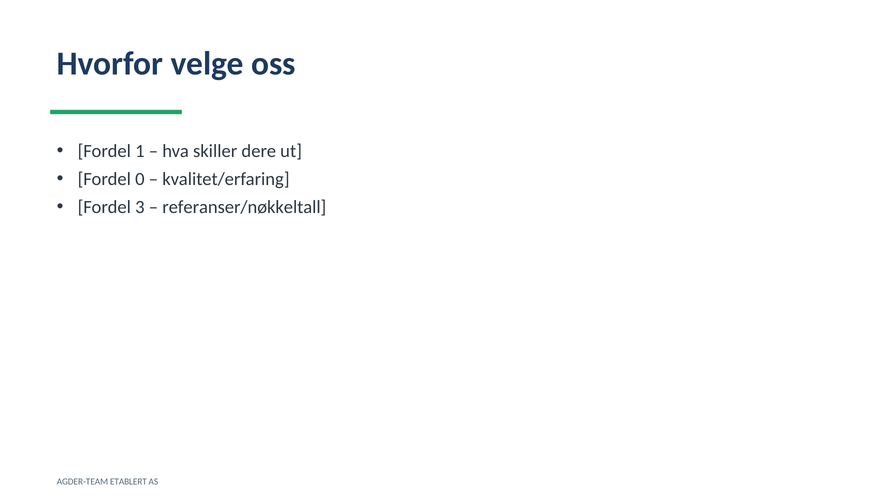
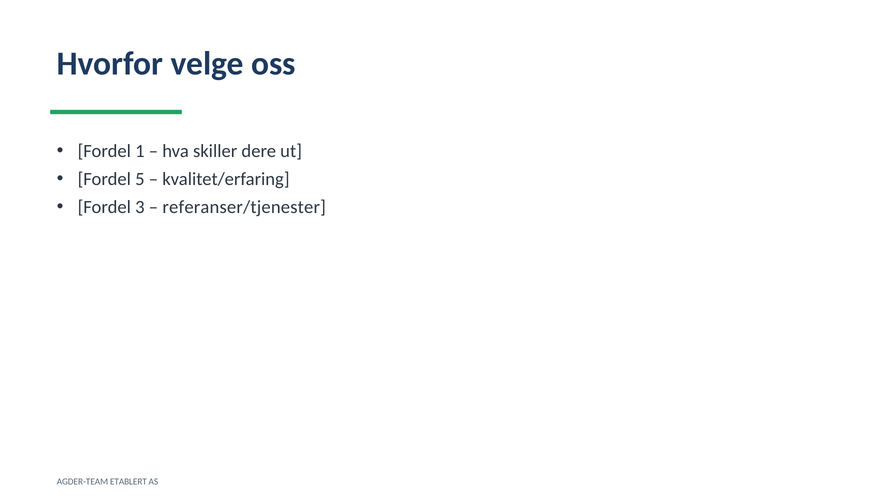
0: 0 -> 5
referanser/nøkkeltall: referanser/nøkkeltall -> referanser/tjenester
